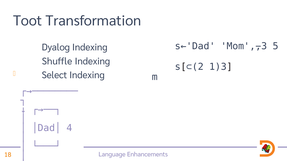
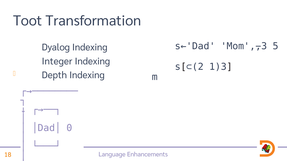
Shuffle: Shuffle -> Integer
Select: Select -> Depth
4: 4 -> 0
